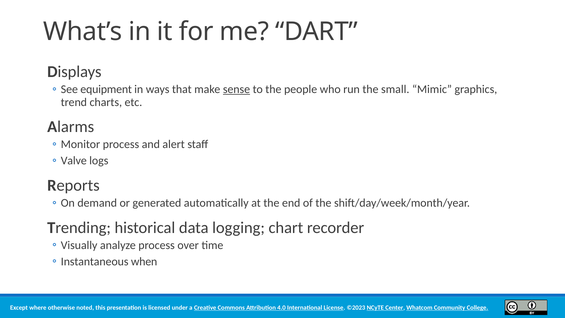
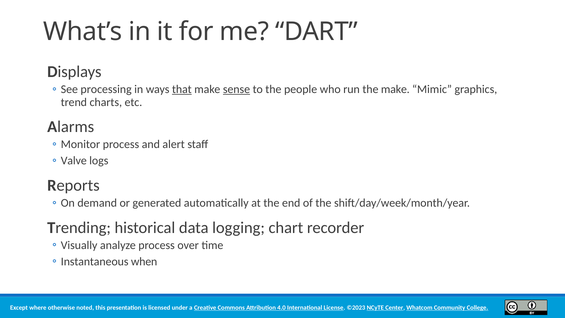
equipment: equipment -> processing
that underline: none -> present
the small: small -> make
